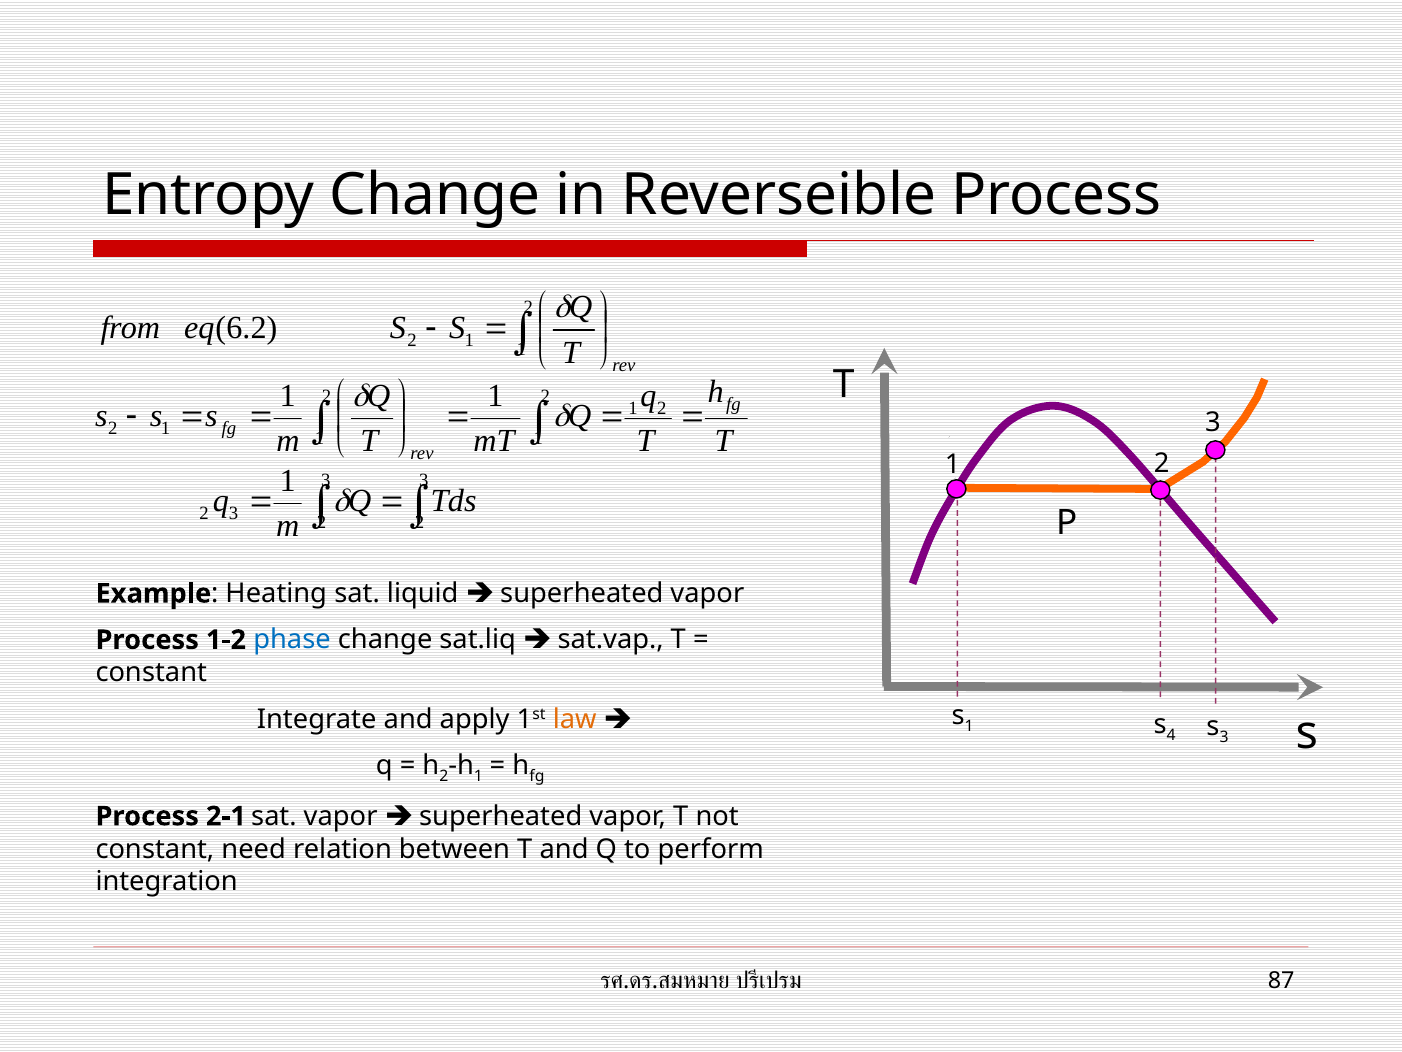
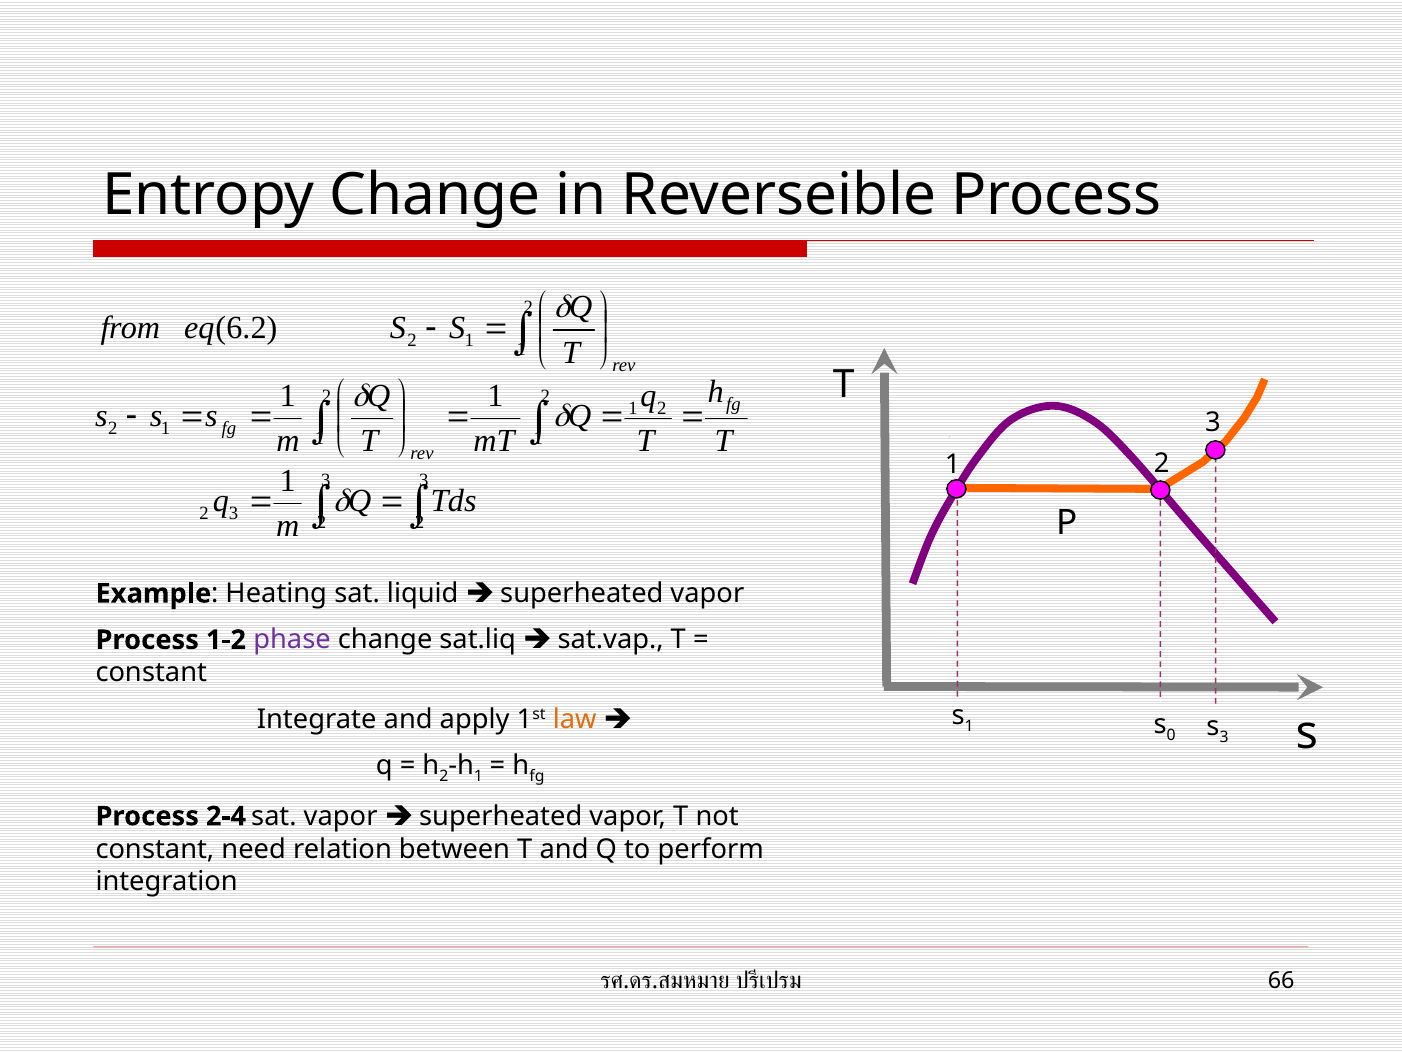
phase colour: blue -> purple
4: 4 -> 0
2-1: 2-1 -> 2-4
87: 87 -> 66
